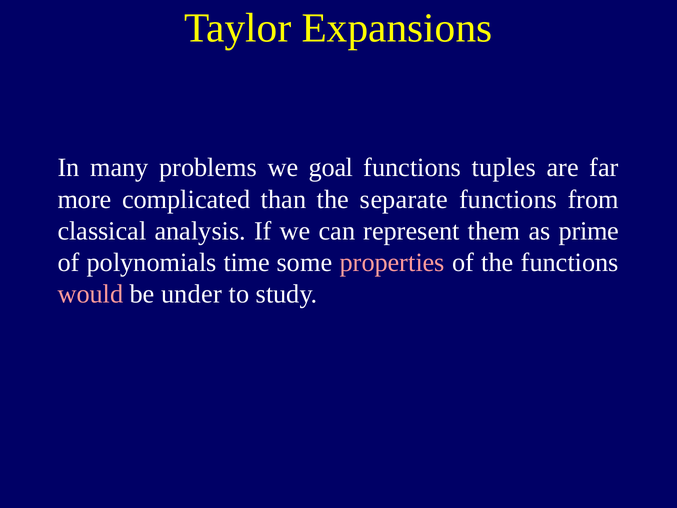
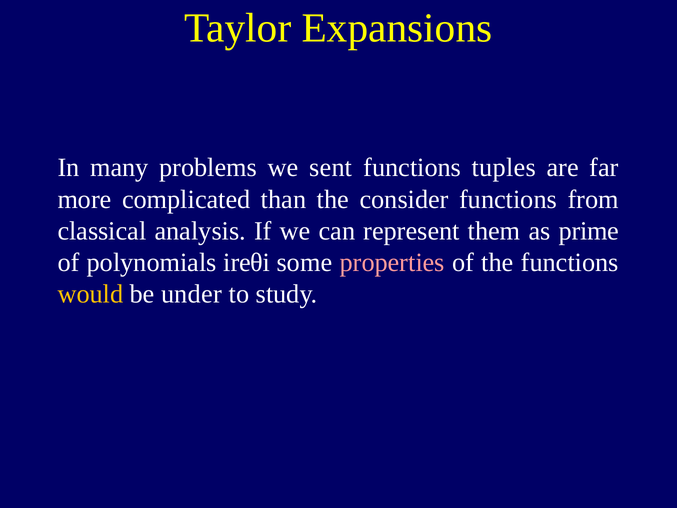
goal: goal -> sent
separate: separate -> consider
time: time -> ireθi
would colour: pink -> yellow
